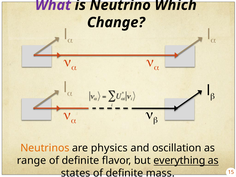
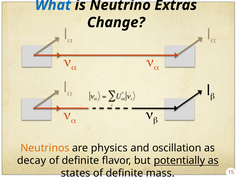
What colour: purple -> blue
Which: Which -> Extras
range: range -> decay
everything: everything -> potentially
